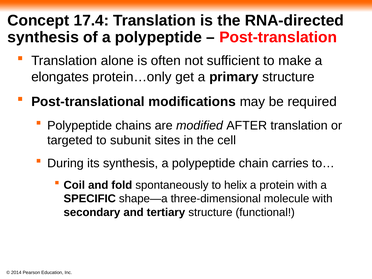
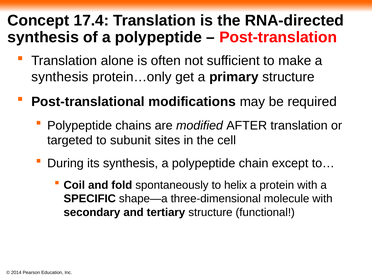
elongates at (60, 77): elongates -> synthesis
carries: carries -> except
